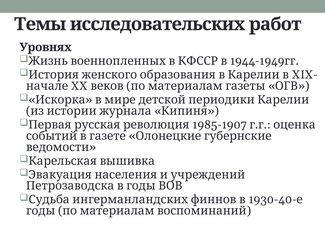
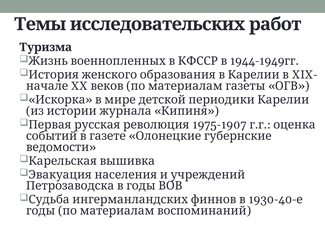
Уровнях: Уровнях -> Туризма
1985-1907: 1985-1907 -> 1975-1907
